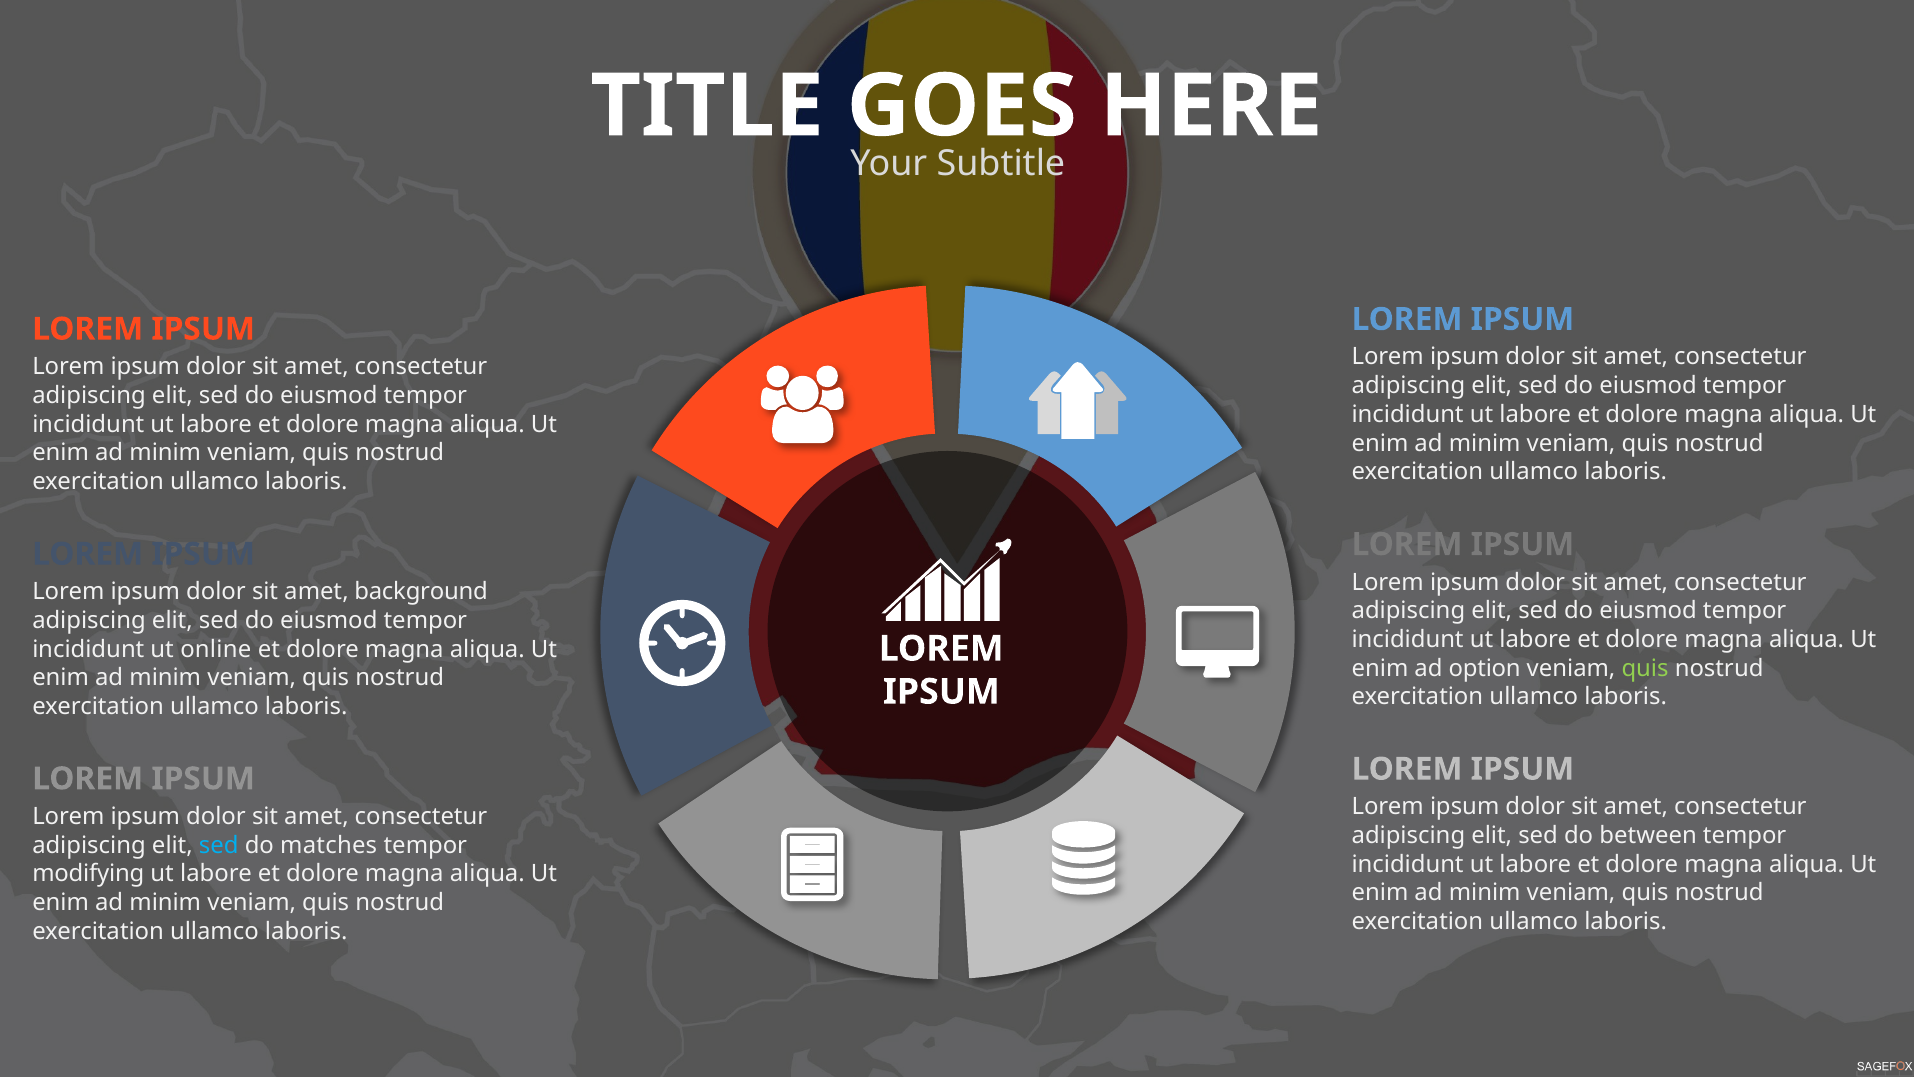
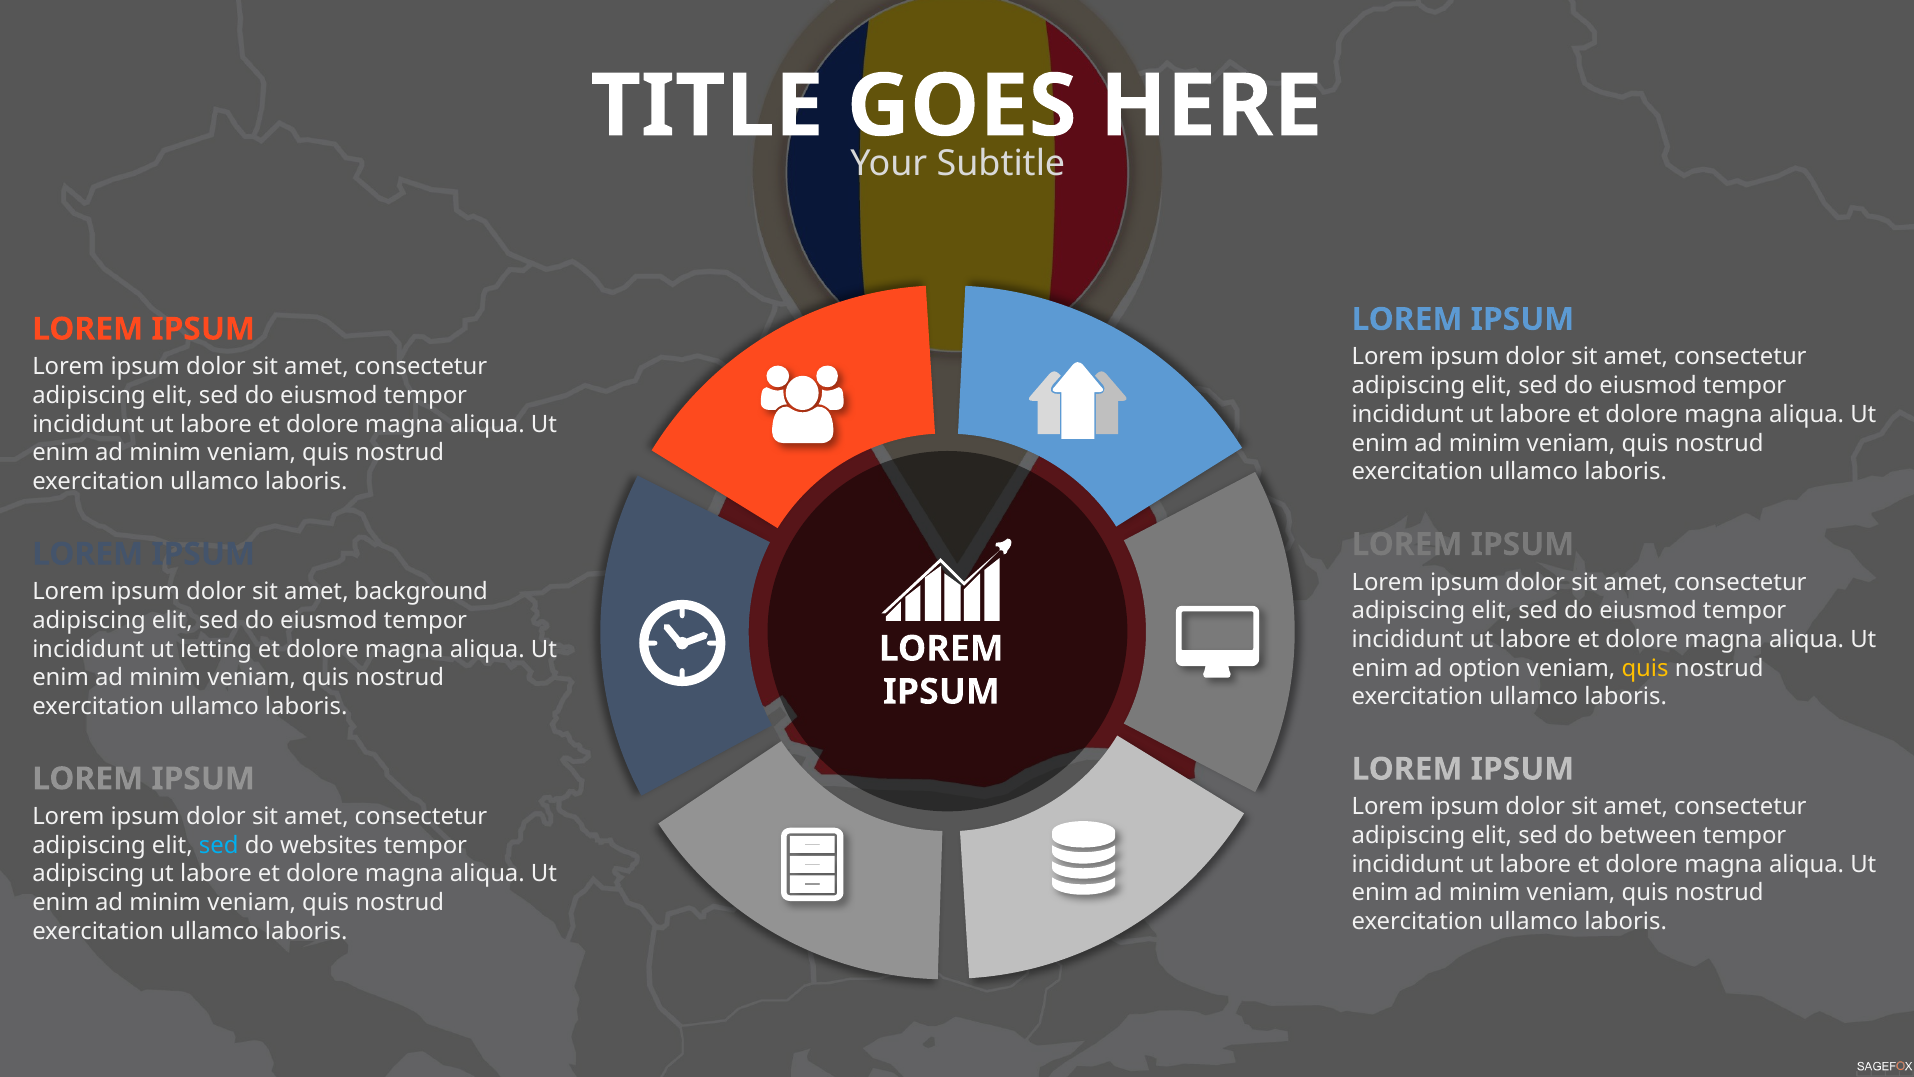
online: online -> letting
quis at (1645, 668) colour: light green -> yellow
matches: matches -> websites
modifying at (88, 874): modifying -> adipiscing
